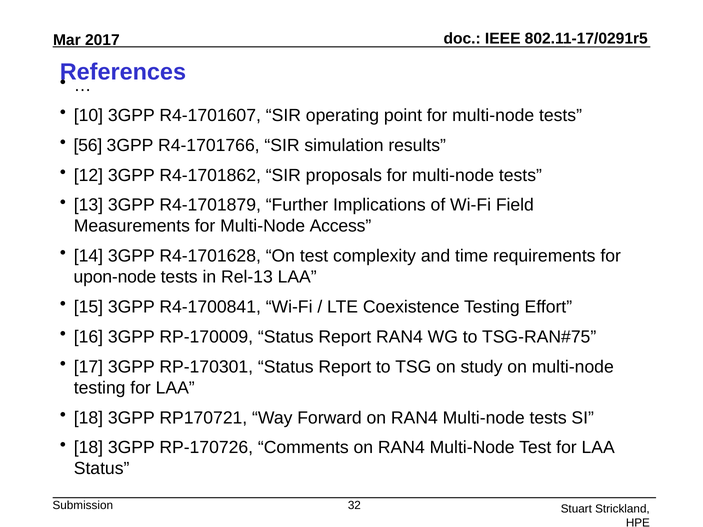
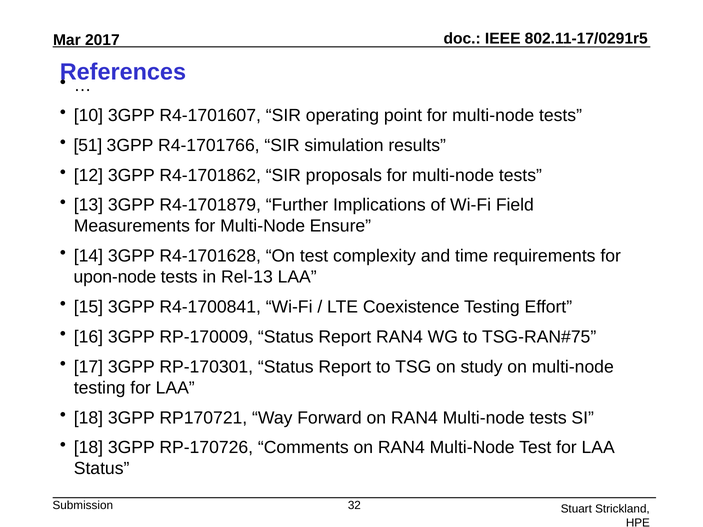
56: 56 -> 51
Access: Access -> Ensure
